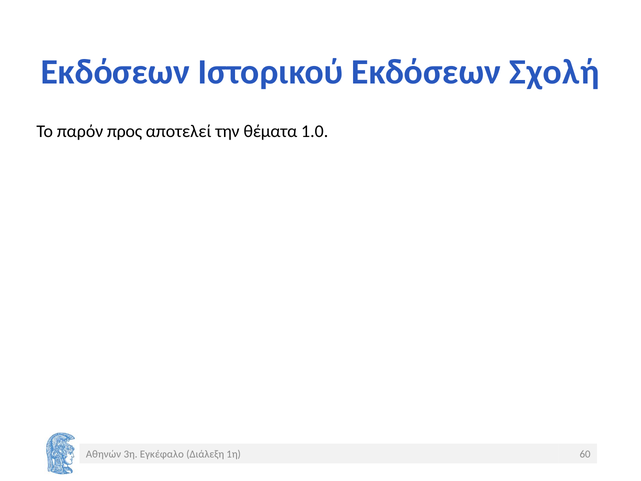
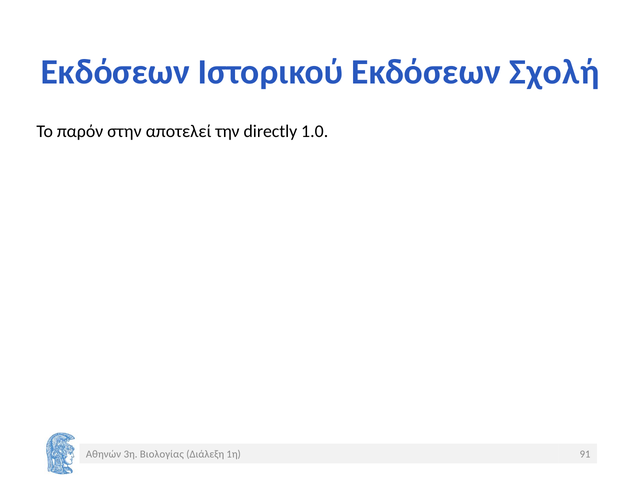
προς: προς -> στην
θέματα: θέματα -> directly
Εγκέφαλο: Εγκέφαλο -> Βιολογίας
60: 60 -> 91
